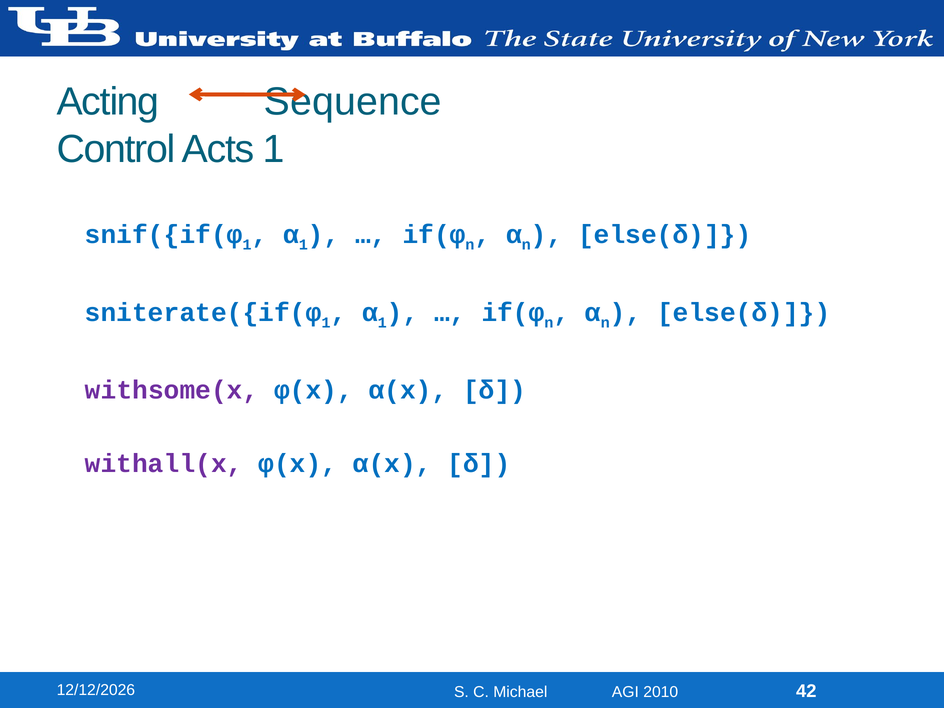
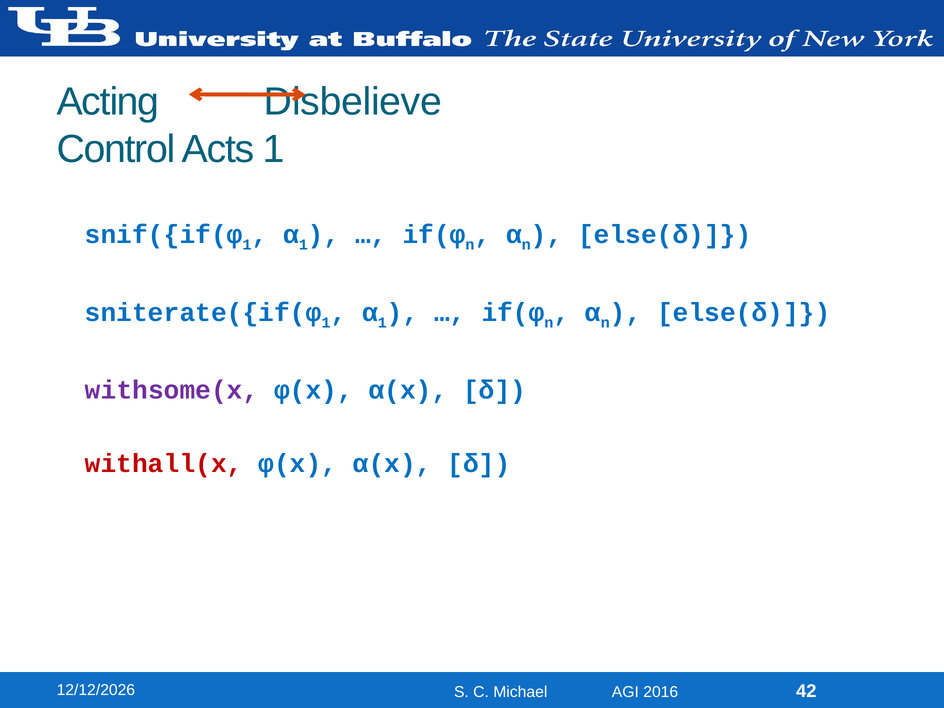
Sequence: Sequence -> Disbelieve
withall(x colour: purple -> red
2010: 2010 -> 2016
